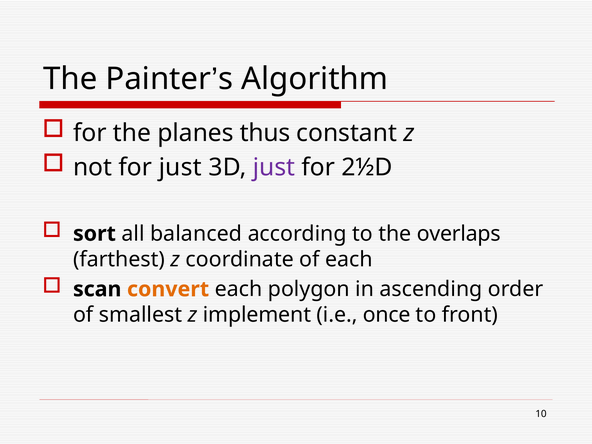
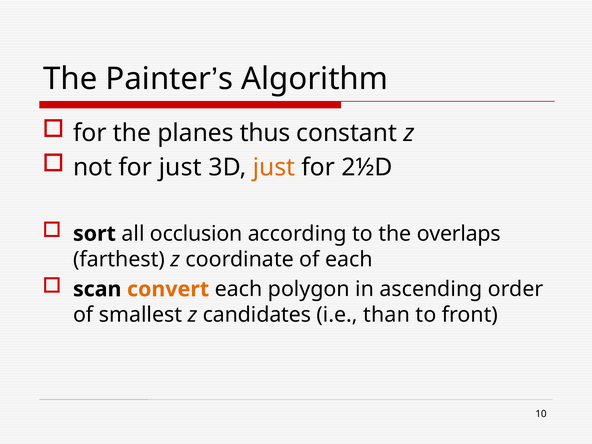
just at (274, 167) colour: purple -> orange
balanced: balanced -> occlusion
implement: implement -> candidates
once: once -> than
